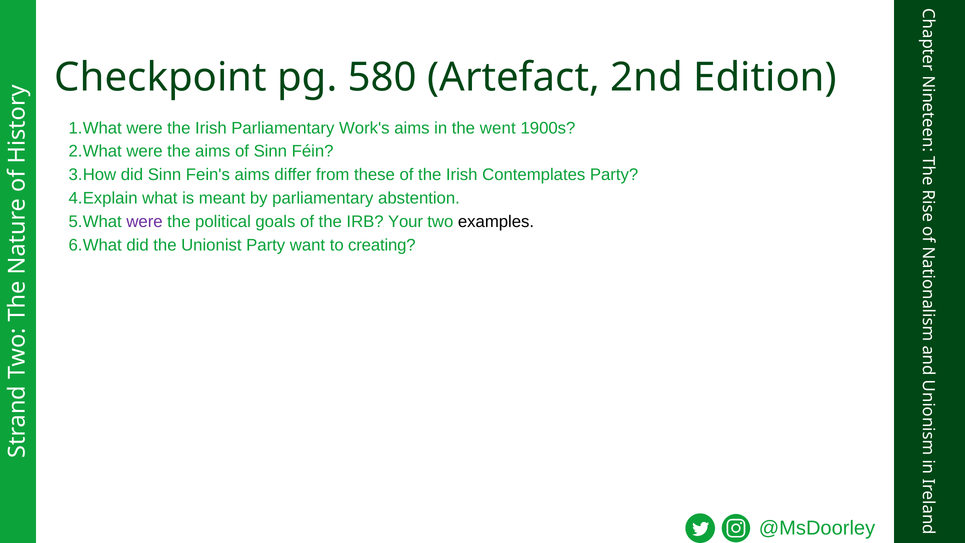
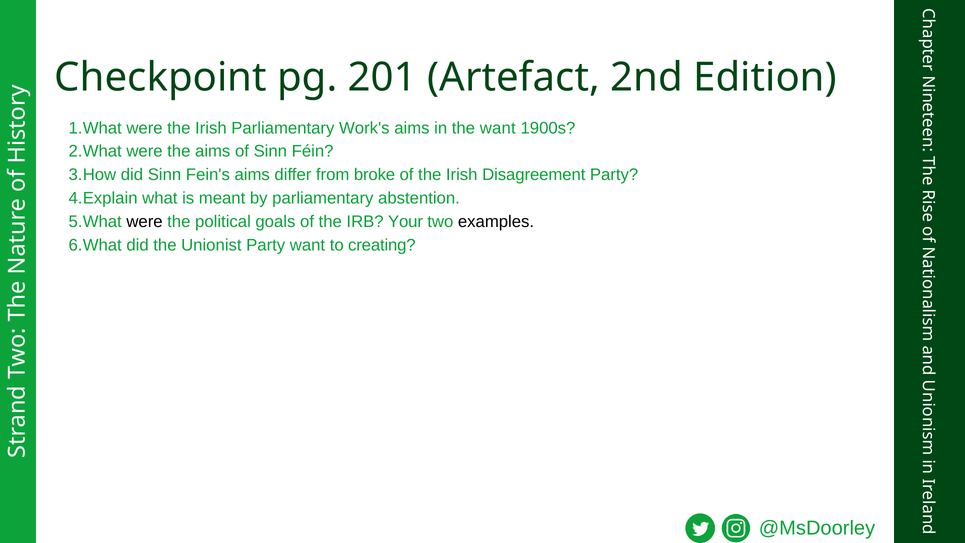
580: 580 -> 201
the went: went -> want
these: these -> broke
Contemplates: Contemplates -> Disagreement
were at (145, 222) colour: purple -> black
